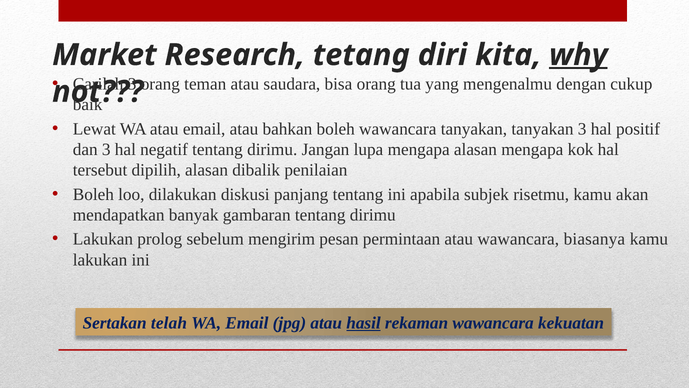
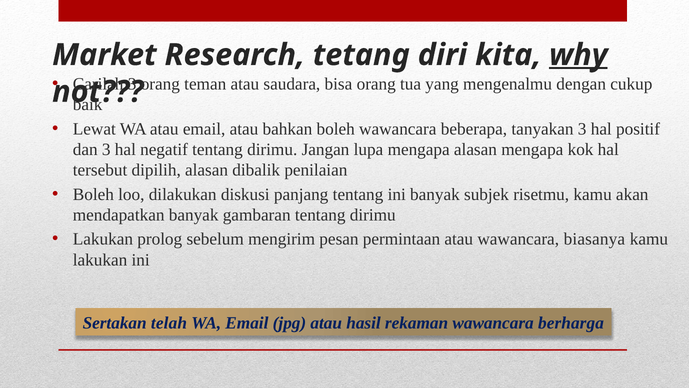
tanyakan at (474, 129): tanyakan -> beberapa
ini apabila: apabila -> banyak
hasil underline: present -> none
kekuatan: kekuatan -> berharga
